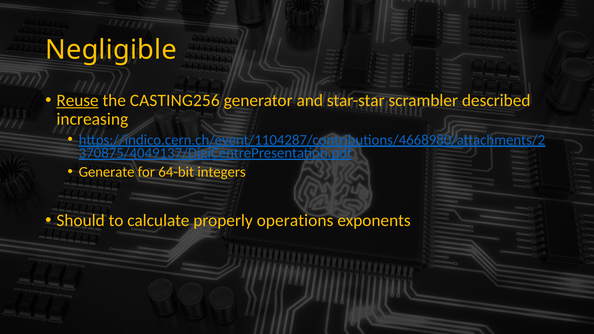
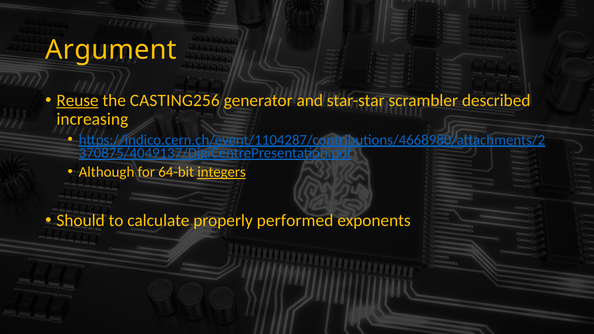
Negligible: Negligible -> Argument
Generate: Generate -> Although
integers underline: none -> present
operations: operations -> performed
